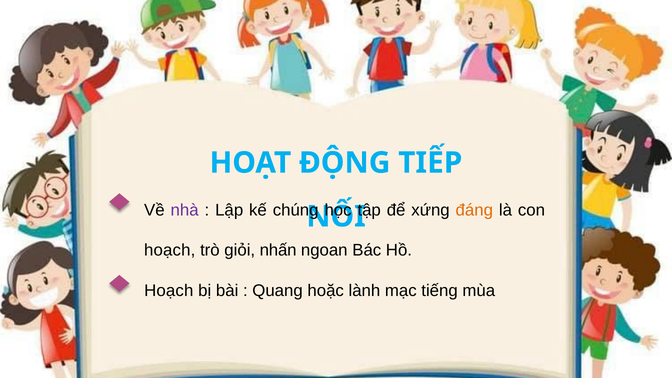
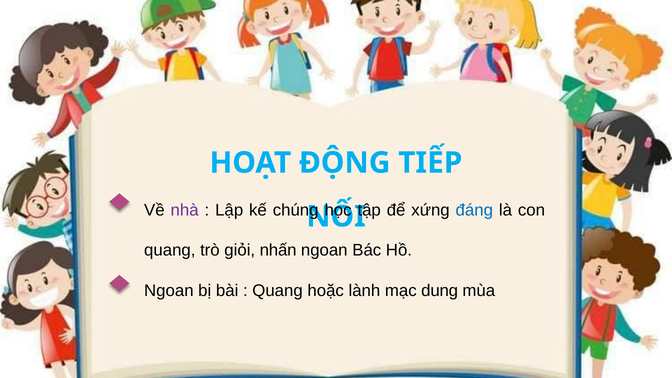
đáng colour: orange -> blue
hoạch at (170, 250): hoạch -> quang
Hoạch at (169, 291): Hoạch -> Ngoan
tiếng: tiếng -> dung
